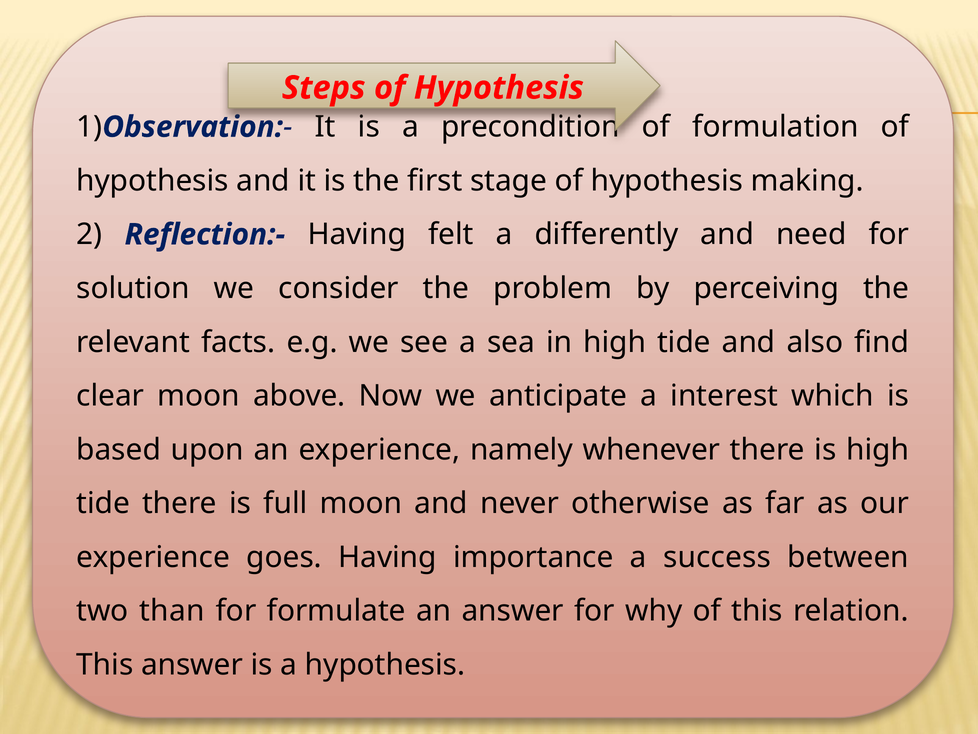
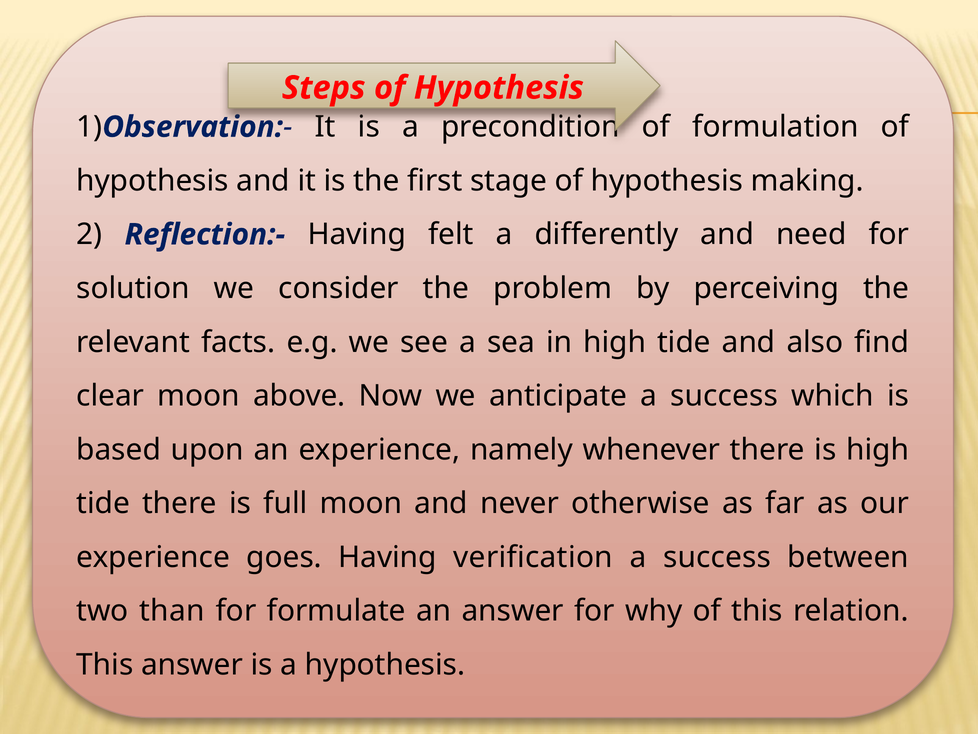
anticipate a interest: interest -> success
importance: importance -> verification
